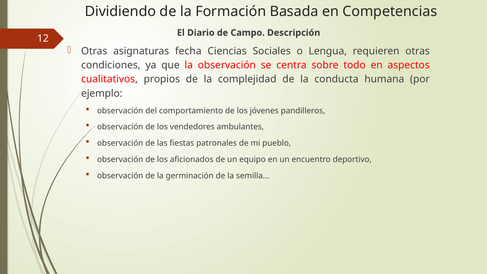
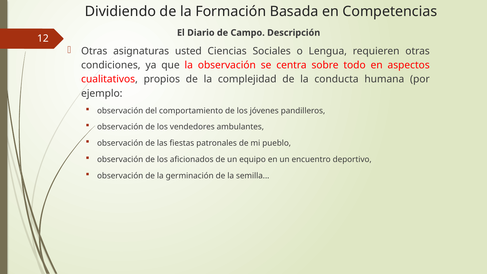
fecha: fecha -> usted
